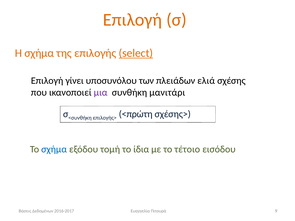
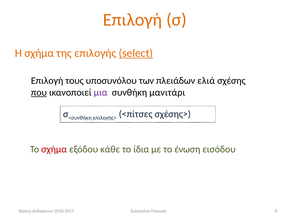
γίνει: γίνει -> τους
που underline: none -> present
<πρώτη: <πρώτη -> <πίτσες
σχήμα at (54, 149) colour: blue -> red
τομή: τομή -> κάθε
τέτοιο: τέτοιο -> ένωση
